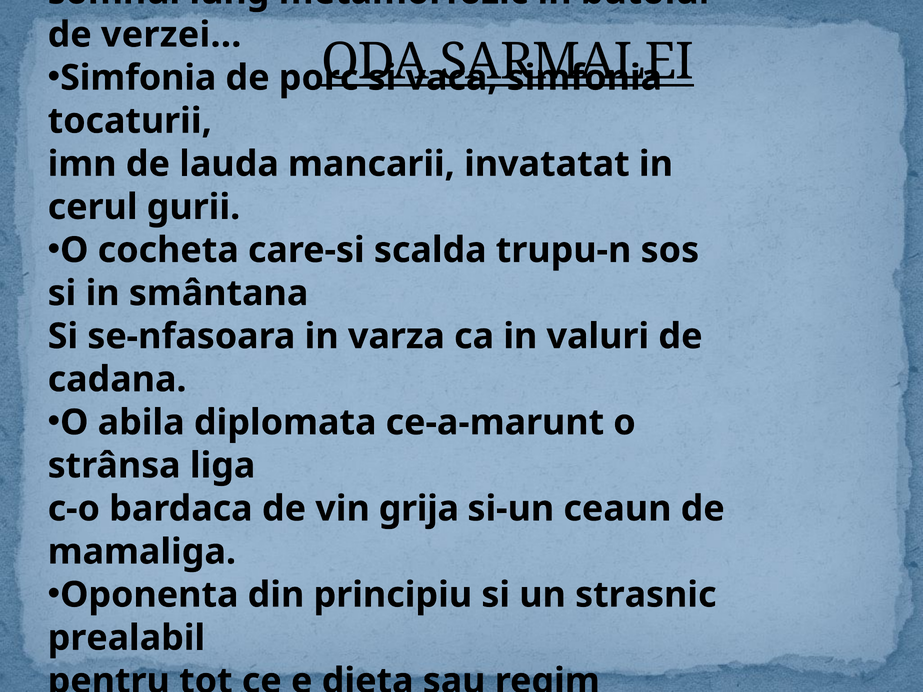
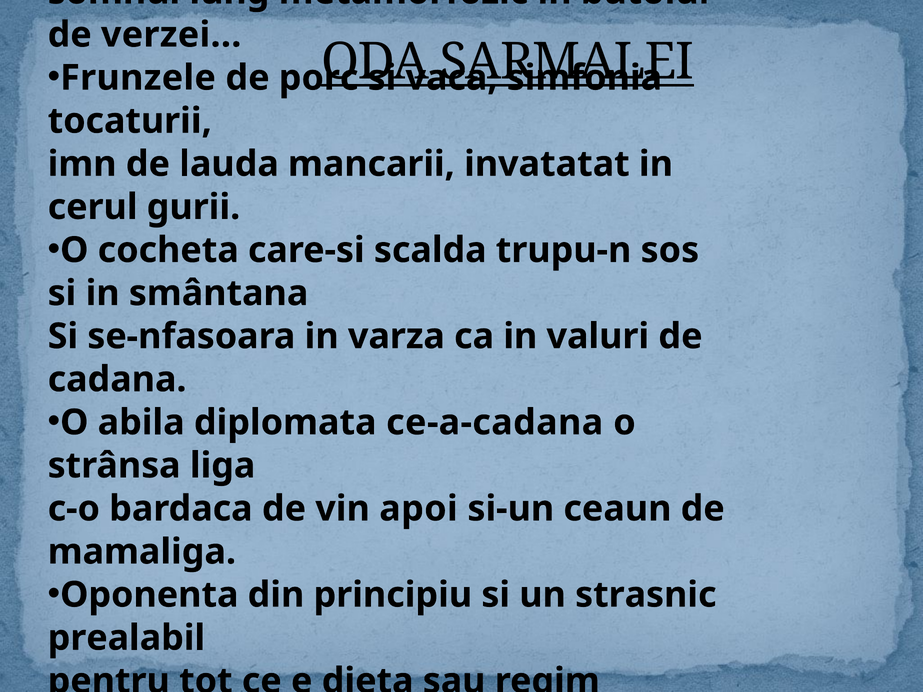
Simfonia at (138, 78): Simfonia -> Frunzele
ce-a-marunt: ce-a-marunt -> ce-a-cadana
grija: grija -> apoi
